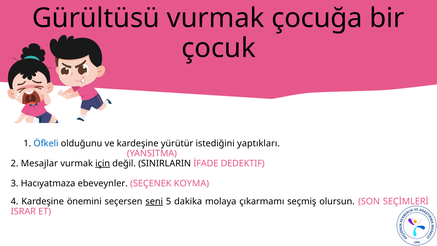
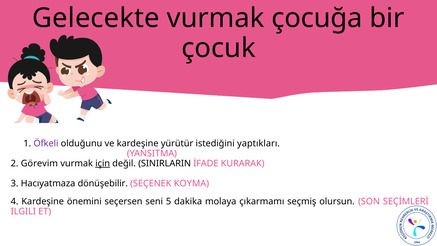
Gürültüsü: Gürültüsü -> Gelecekte
Öfkeli colour: blue -> purple
Mesajlar: Mesajlar -> Görevim
DEDEKTIF: DEDEKTIF -> KURARAK
ebeveynler: ebeveynler -> dönüşebilir
seni underline: present -> none
ISRAR: ISRAR -> ILGILI
